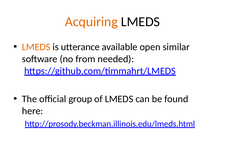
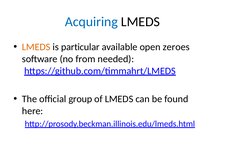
Acquiring colour: orange -> blue
utterance: utterance -> particular
similar: similar -> zeroes
